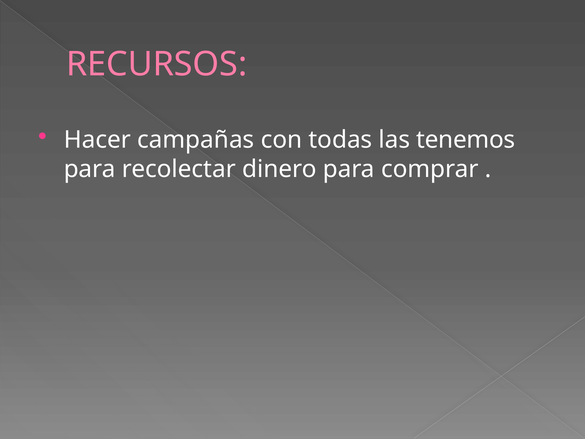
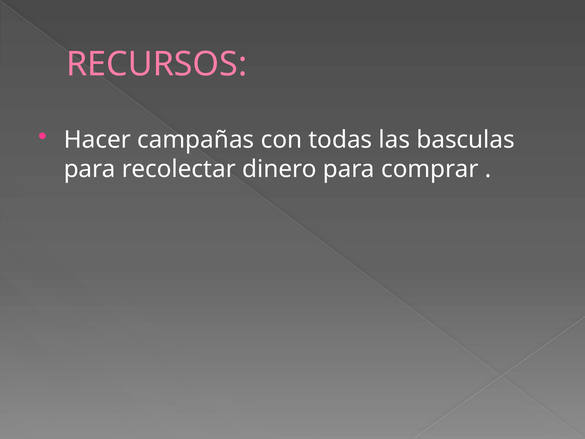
tenemos: tenemos -> basculas
